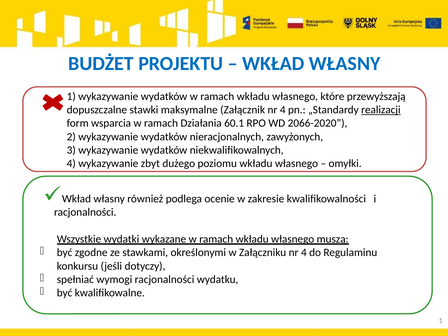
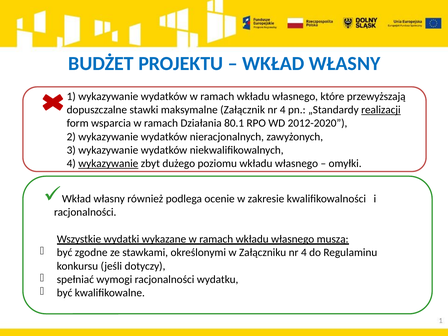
60.1: 60.1 -> 80.1
2066-2020: 2066-2020 -> 2012-2020
wykazywanie at (108, 164) underline: none -> present
